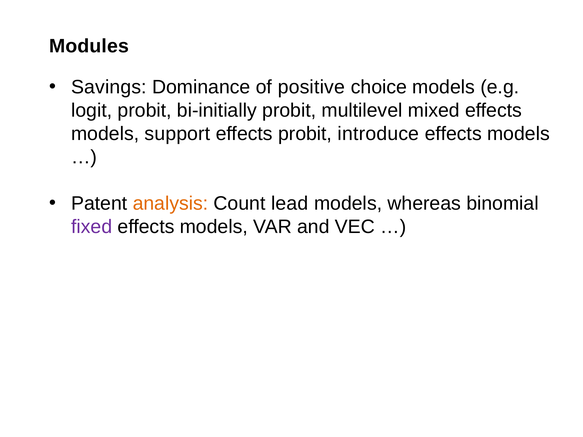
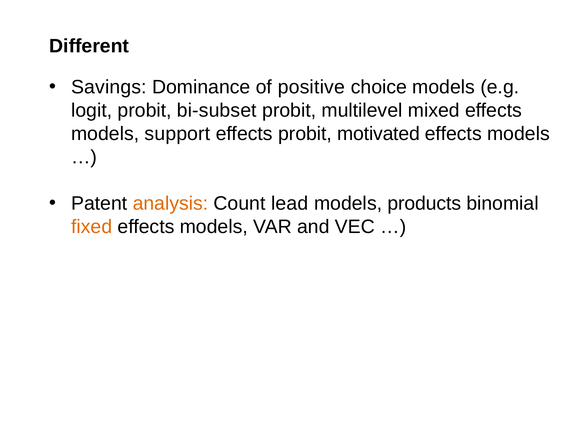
Modules: Modules -> Different
bi-initially: bi-initially -> bi-subset
introduce: introduce -> motivated
whereas: whereas -> products
fixed colour: purple -> orange
